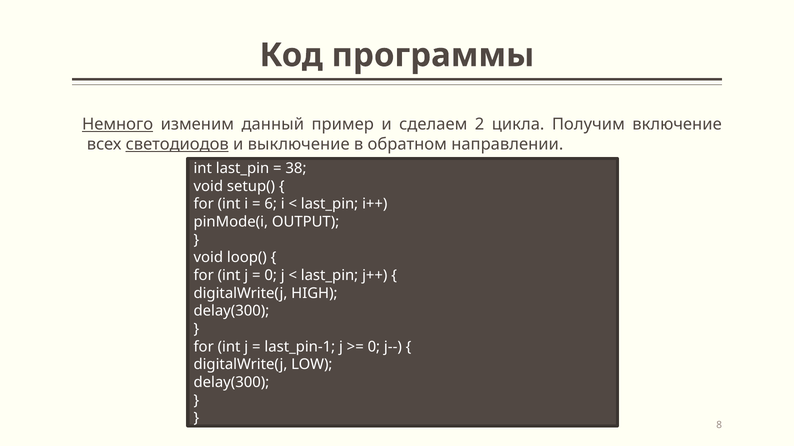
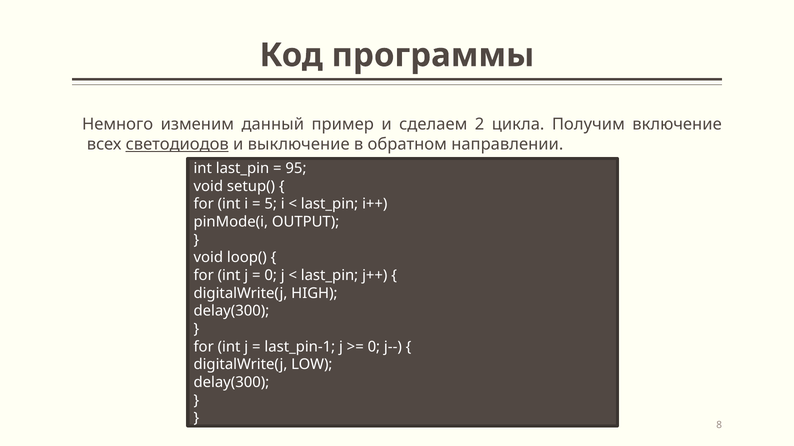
Немного underline: present -> none
38: 38 -> 95
6: 6 -> 5
